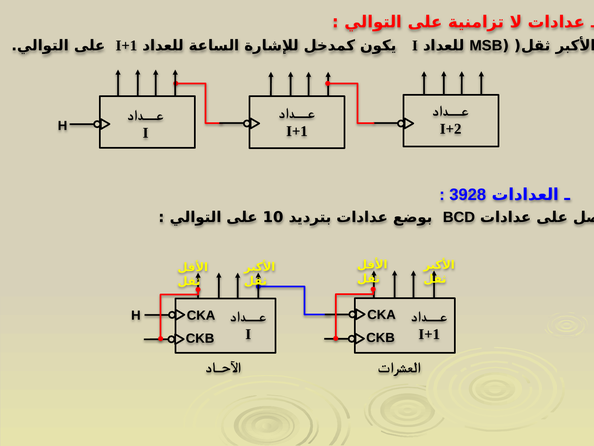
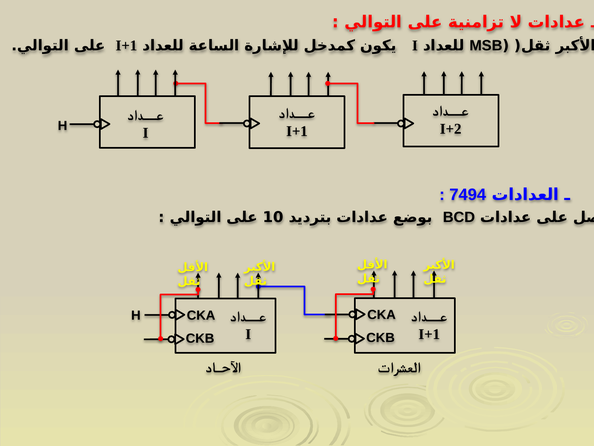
3928: 3928 -> 7494
